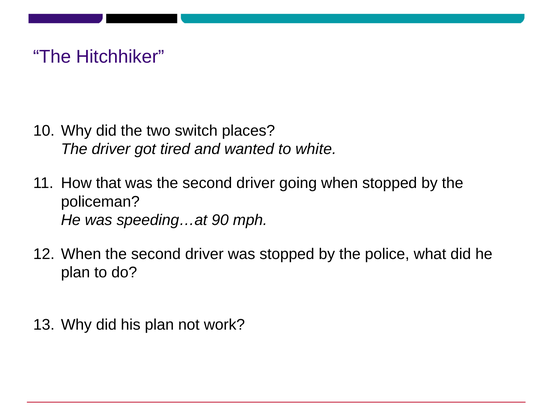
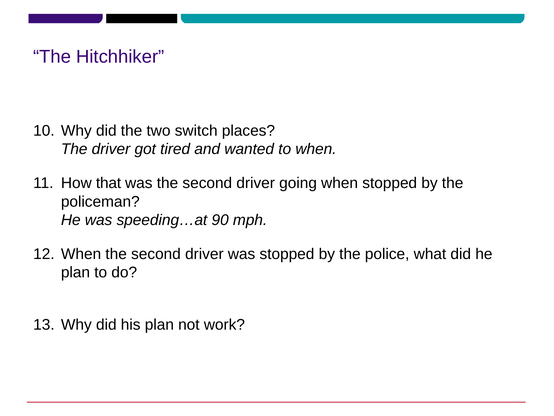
to white: white -> when
